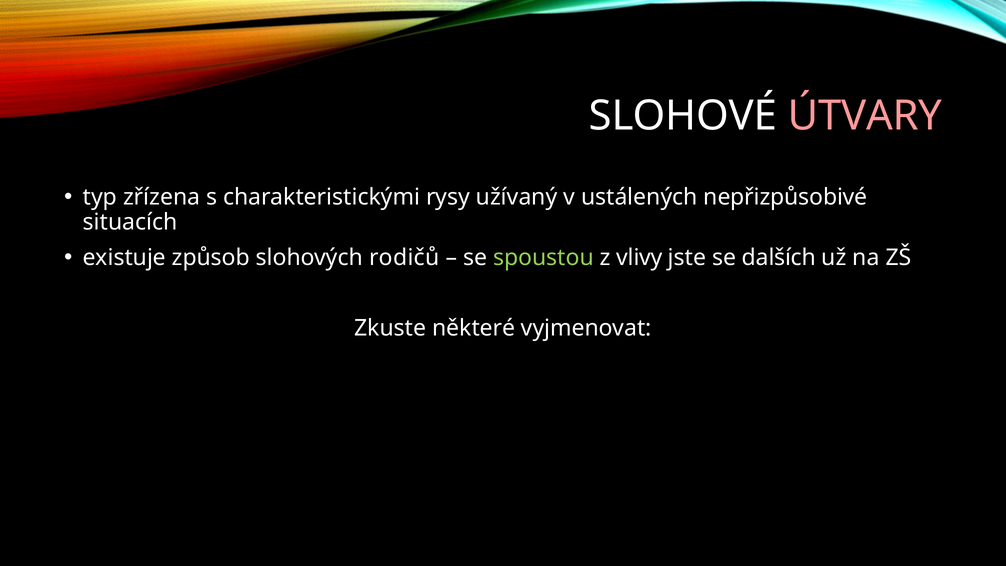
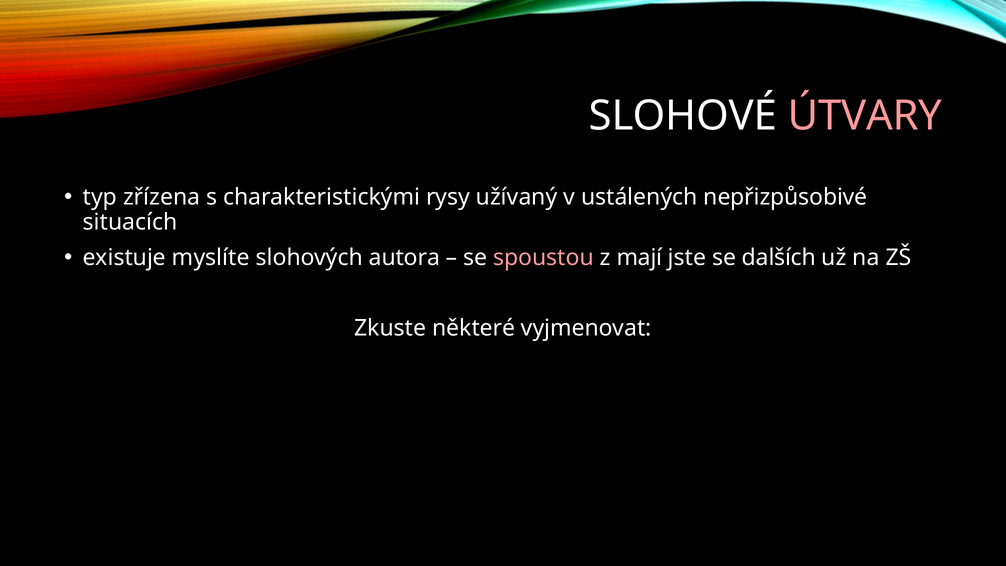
způsob: způsob -> myslíte
rodičů: rodičů -> autora
spoustou colour: light green -> pink
vlivy: vlivy -> mají
